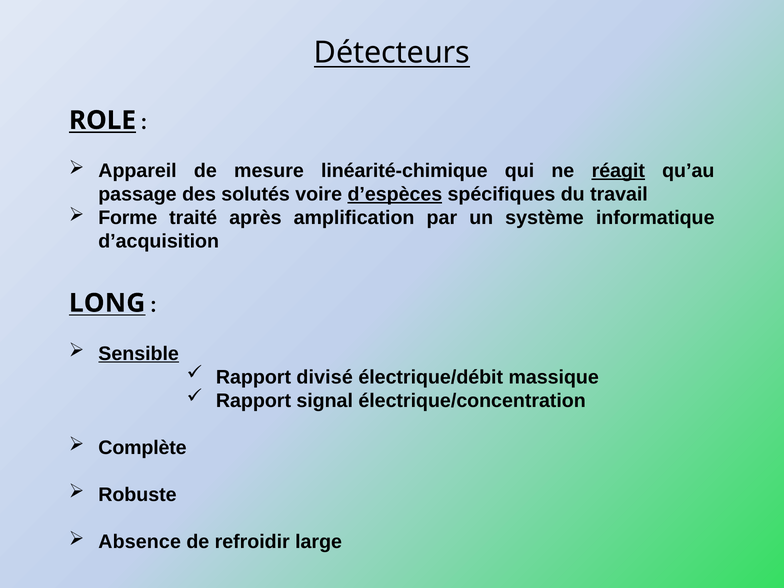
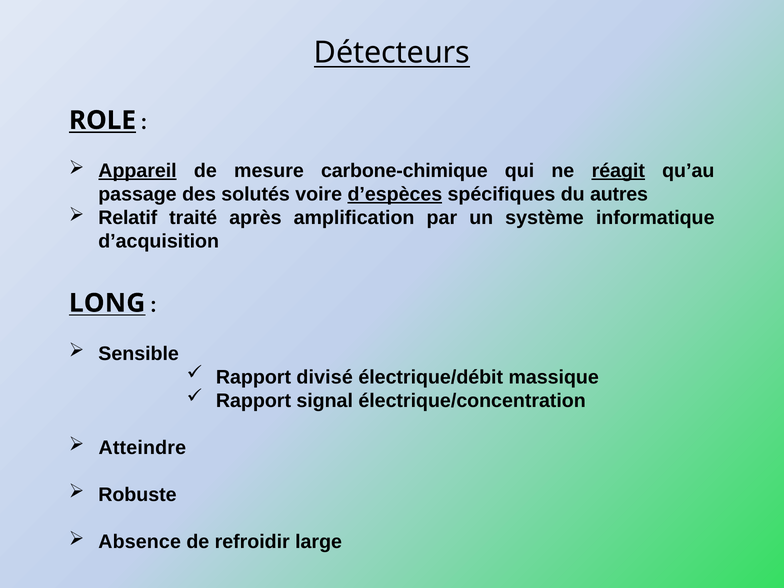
Appareil underline: none -> present
linéarité-chimique: linéarité-chimique -> carbone-chimique
travail: travail -> autres
Forme: Forme -> Relatif
Sensible underline: present -> none
Complète: Complète -> Atteindre
